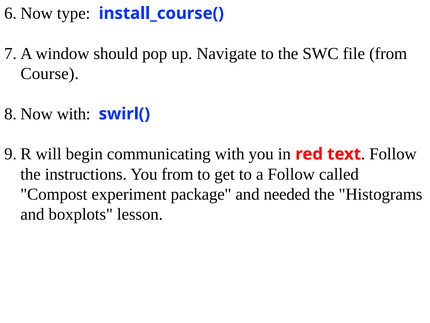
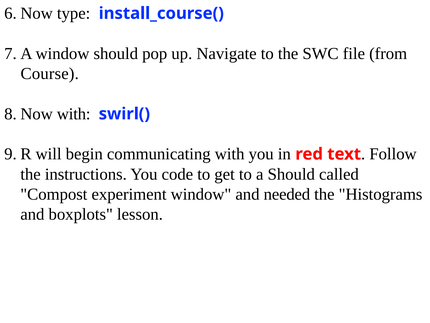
You from: from -> code
a Follow: Follow -> Should
experiment package: package -> window
